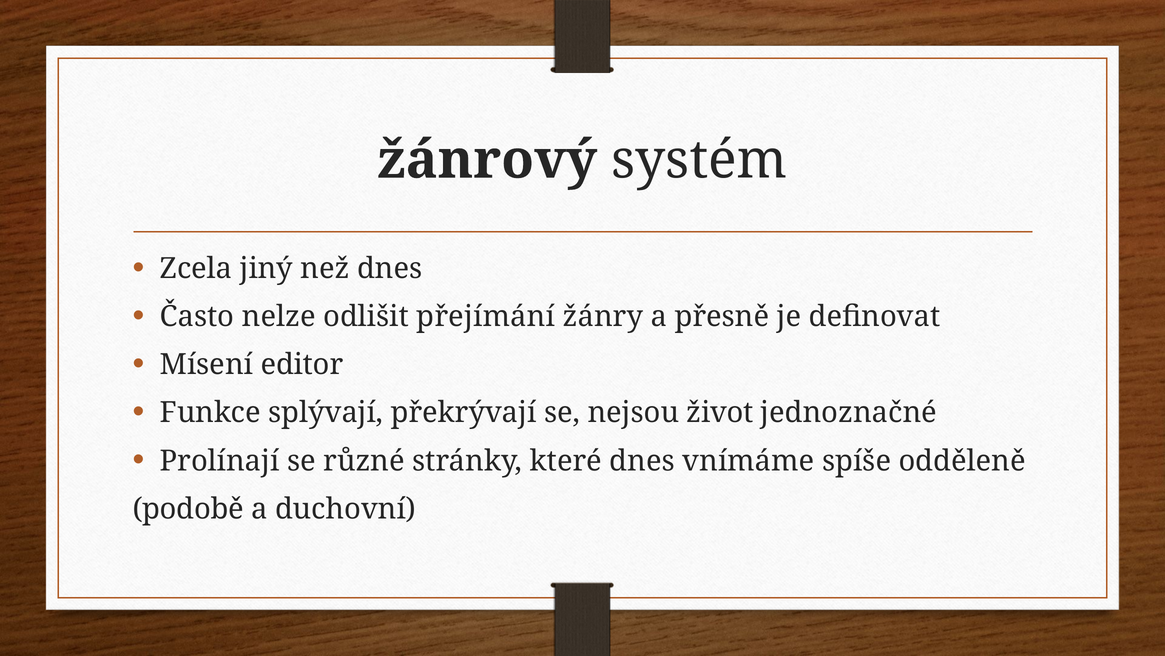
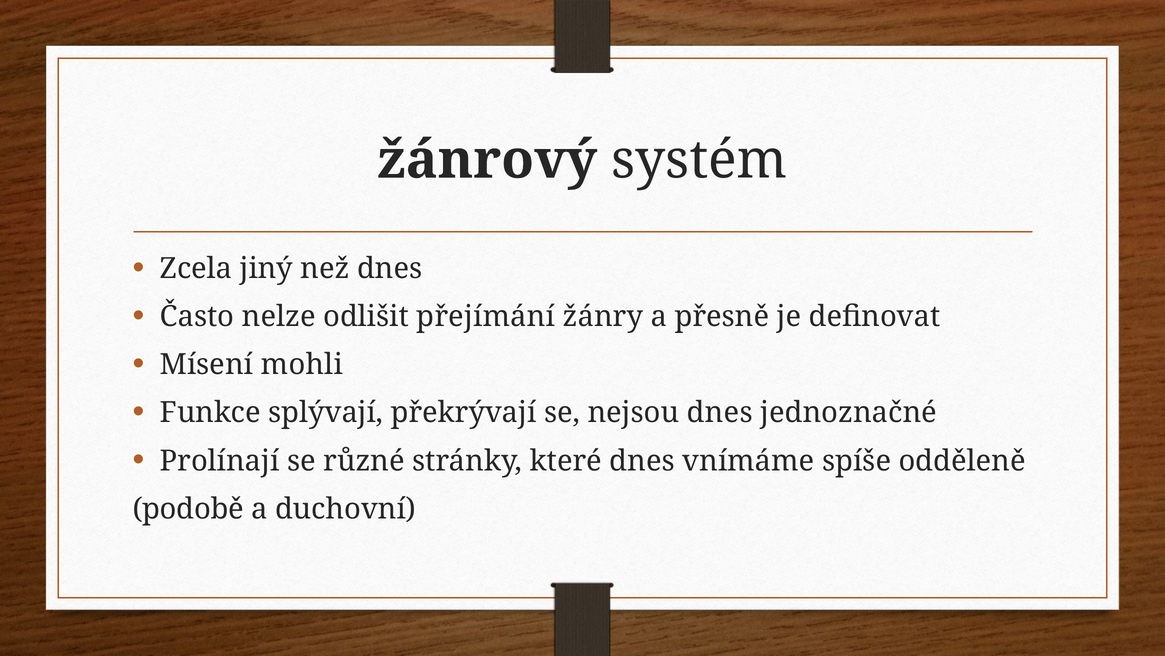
editor: editor -> mohli
nejsou život: život -> dnes
